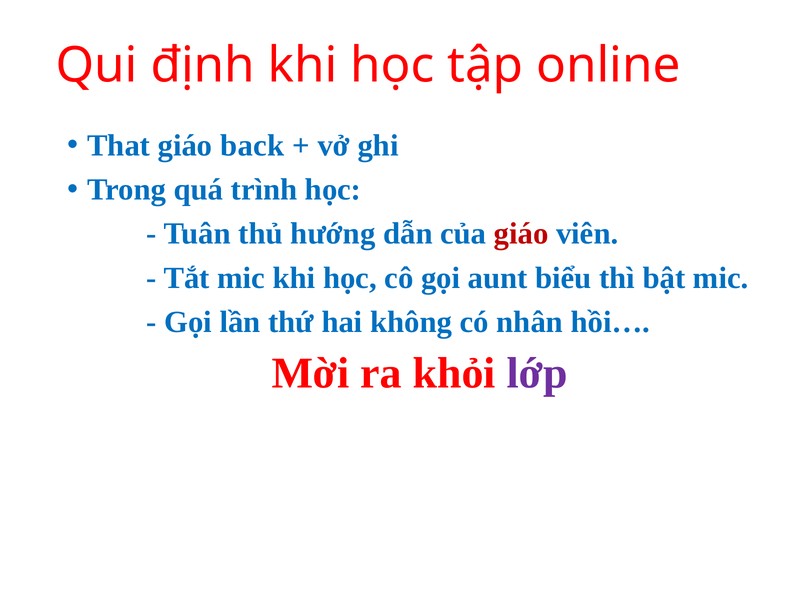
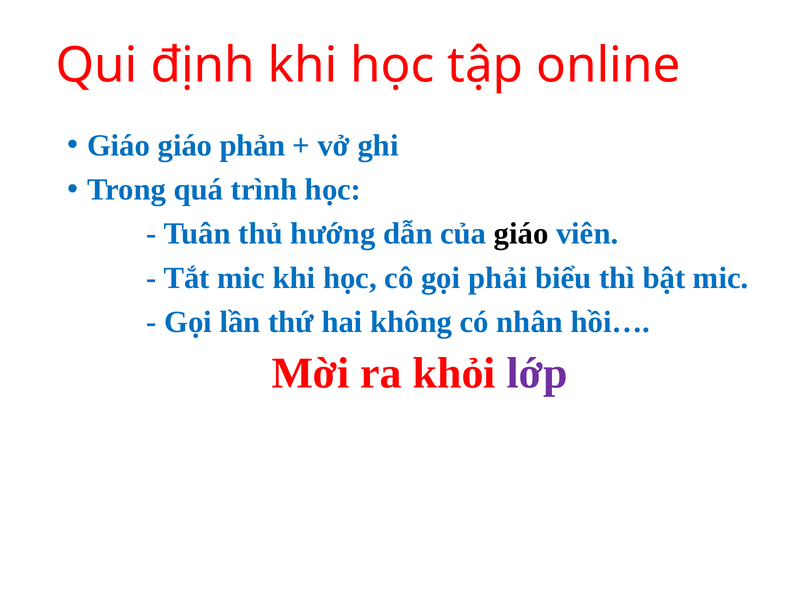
That at (119, 146): That -> Giáo
back: back -> phản
giáo at (521, 234) colour: red -> black
aunt: aunt -> phải
